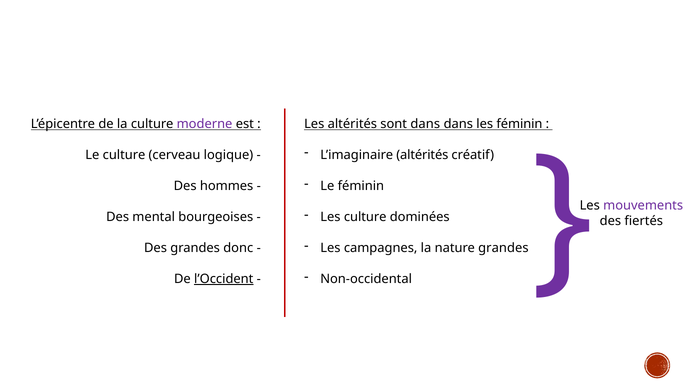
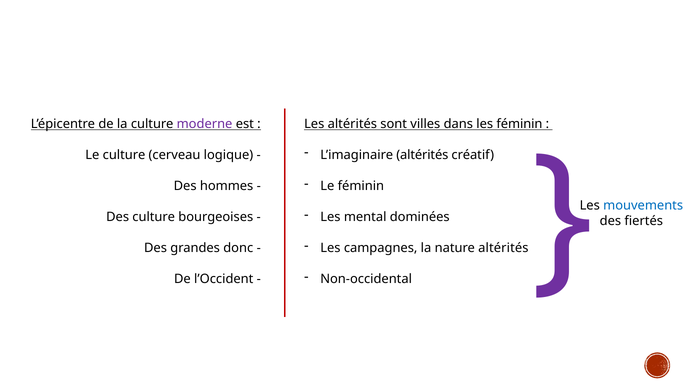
sont dans: dans -> villes
mouvements colour: purple -> blue
Les culture: culture -> mental
Des mental: mental -> culture
nature grandes: grandes -> altérités
l’Occident underline: present -> none
